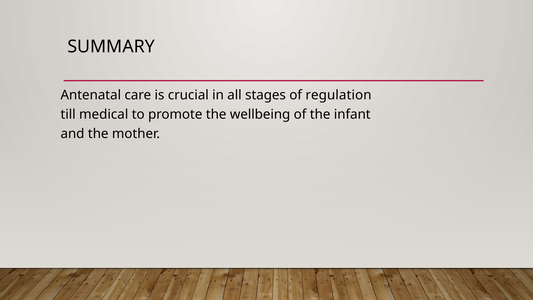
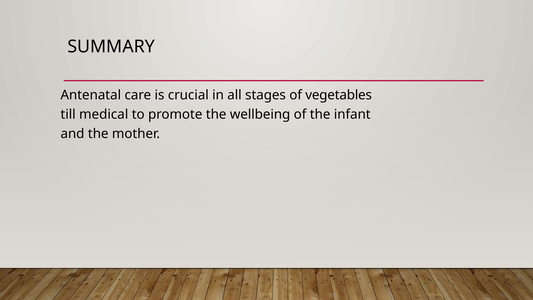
regulation: regulation -> vegetables
